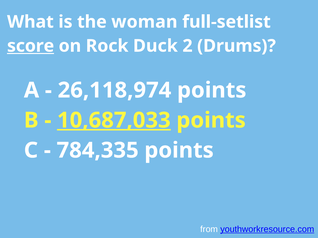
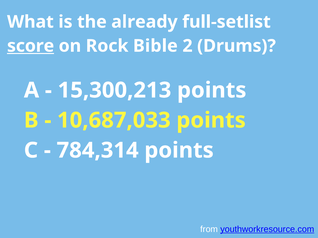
woman: woman -> already
Duck: Duck -> Bible
26,118,974: 26,118,974 -> 15,300,213
10,687,033 underline: present -> none
784,335: 784,335 -> 784,314
